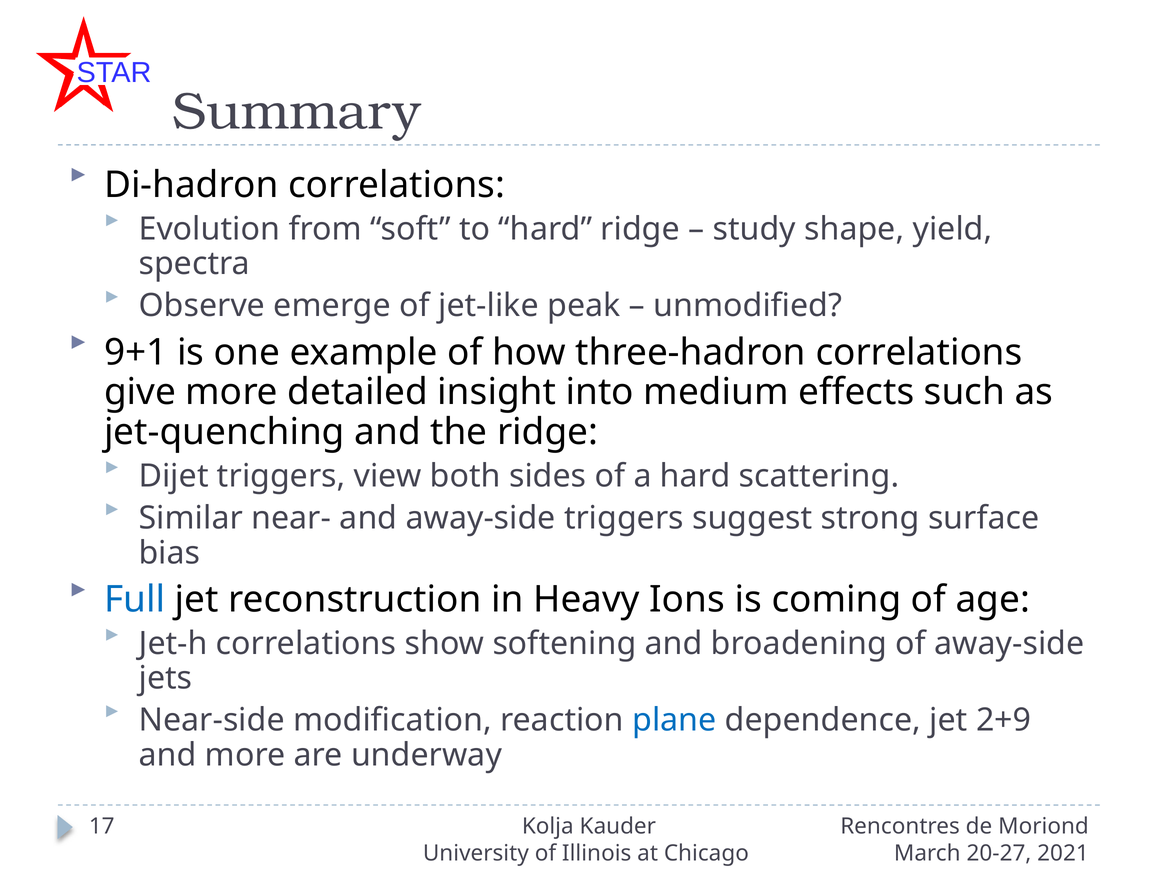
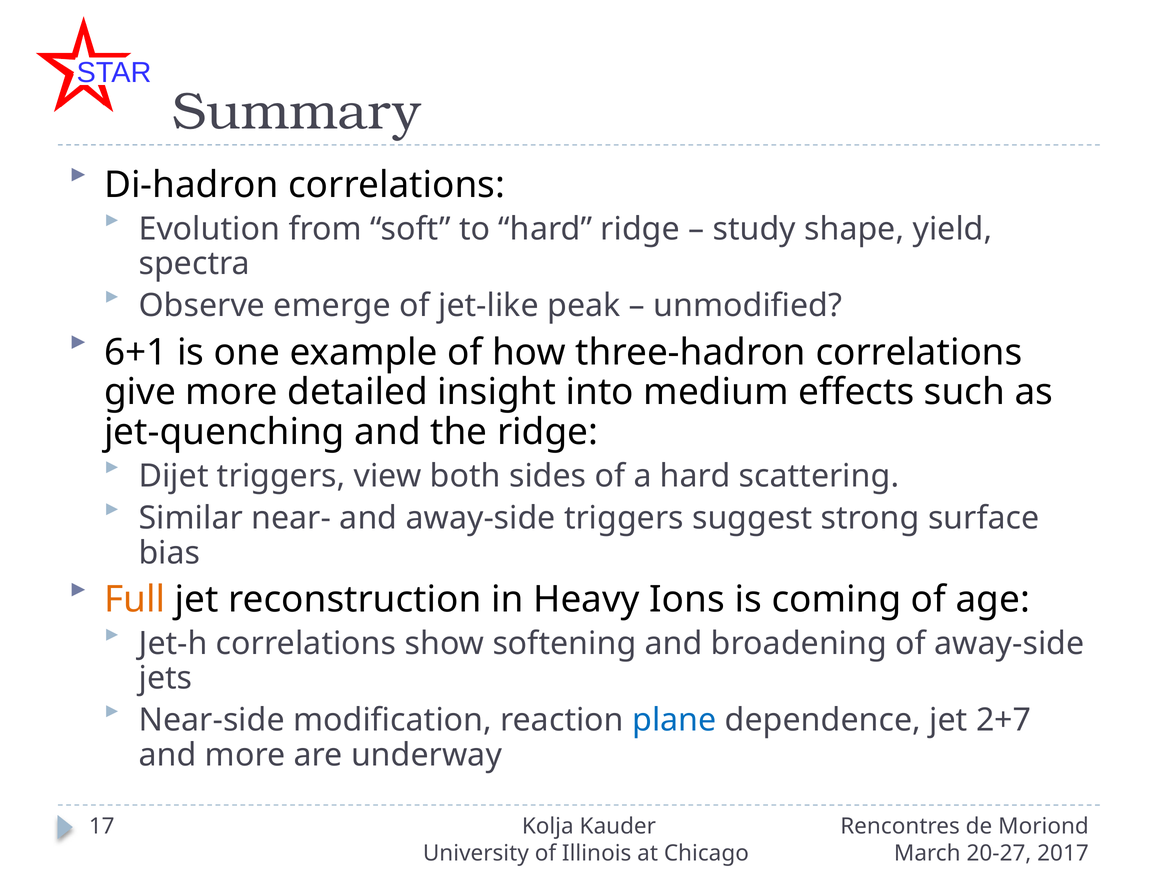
9+1: 9+1 -> 6+1
Full colour: blue -> orange
2+9: 2+9 -> 2+7
2021: 2021 -> 2017
